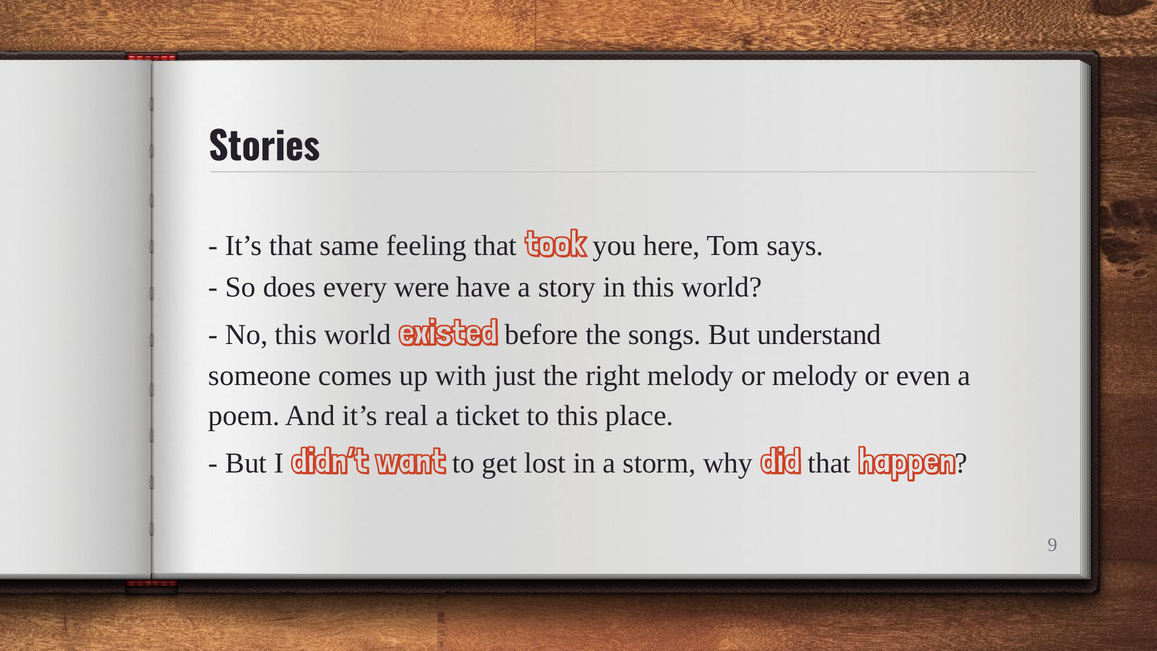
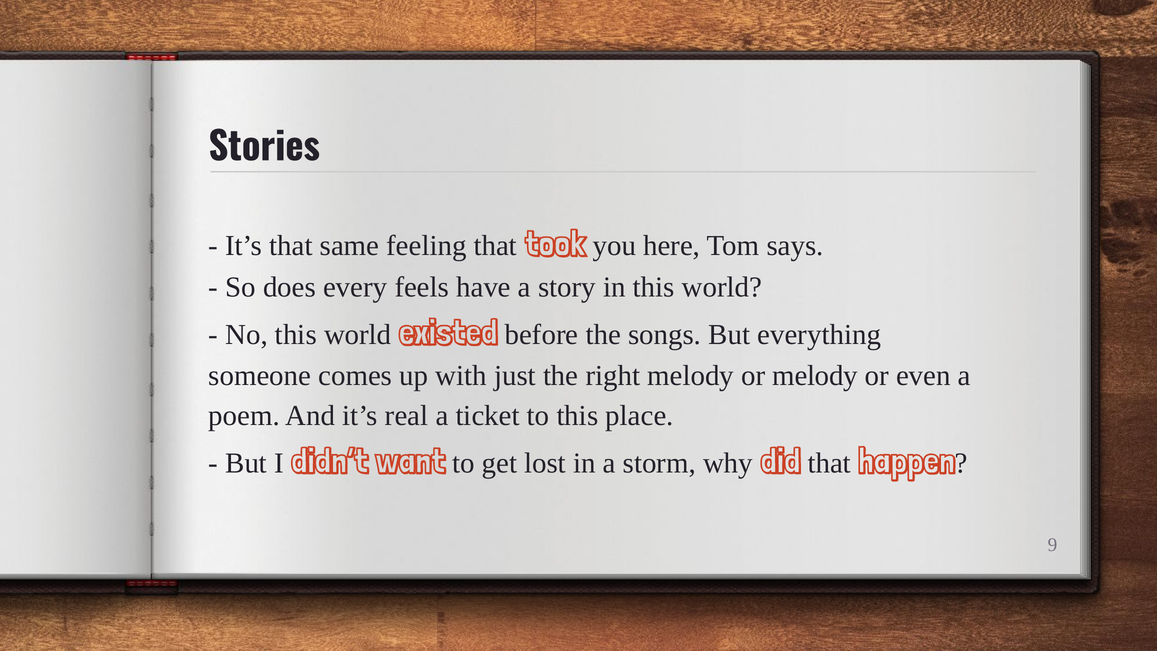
were: were -> feels
understand: understand -> everything
